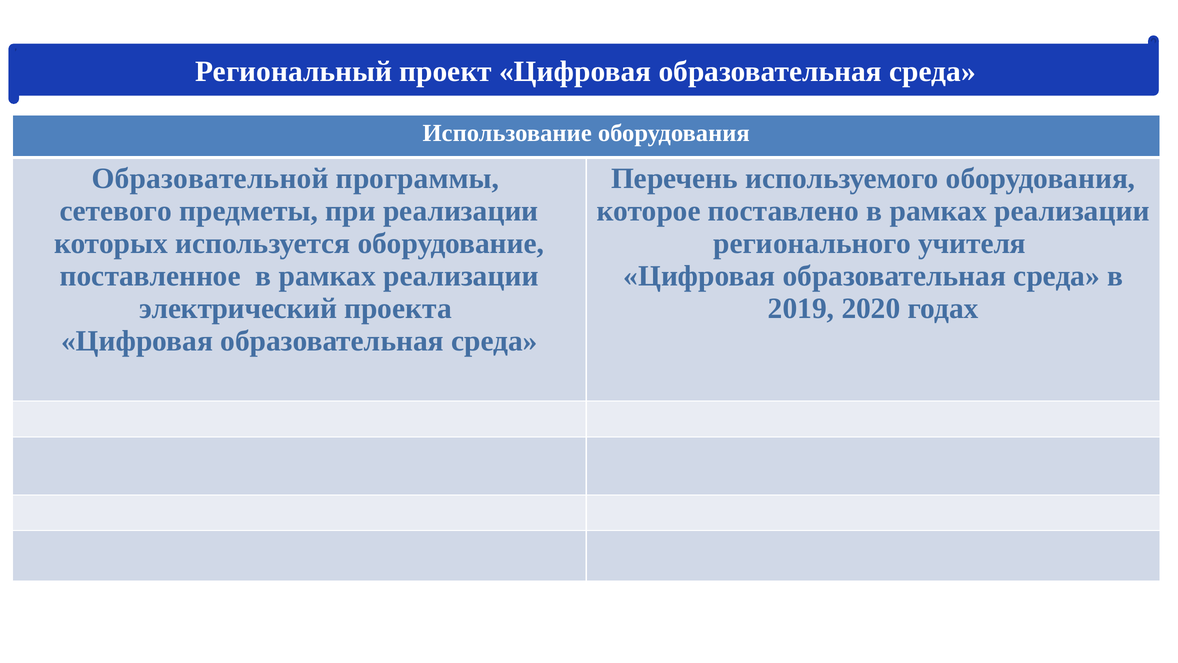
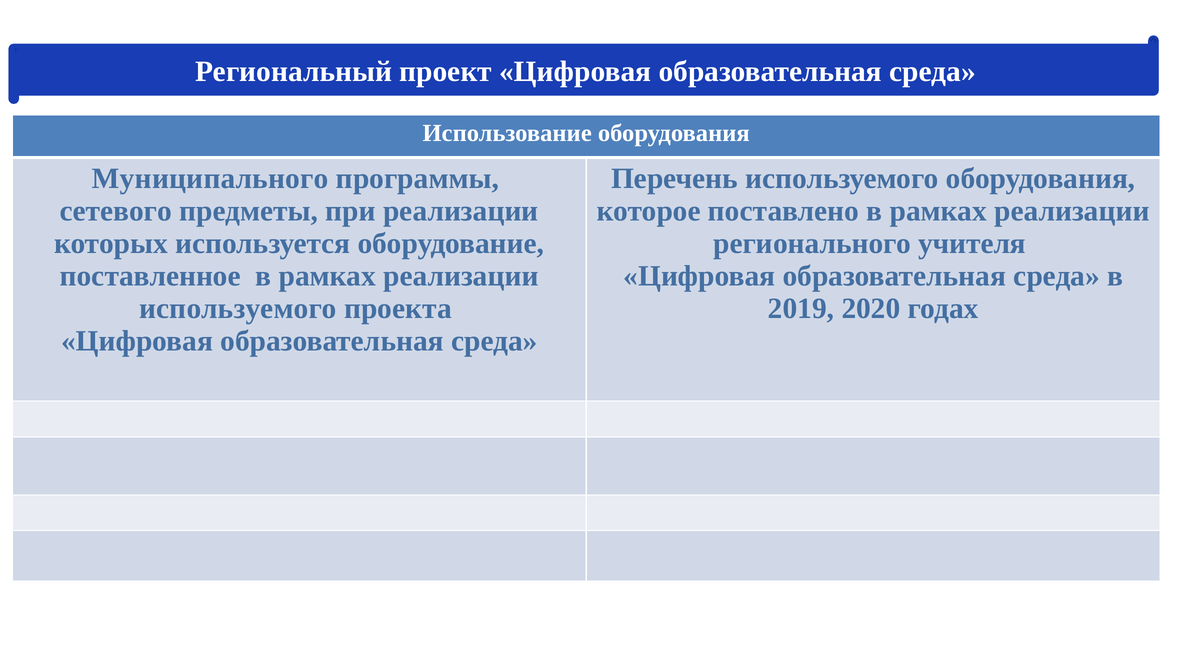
Образовательной: Образовательной -> Муниципального
электрический at (238, 309): электрический -> используемого
